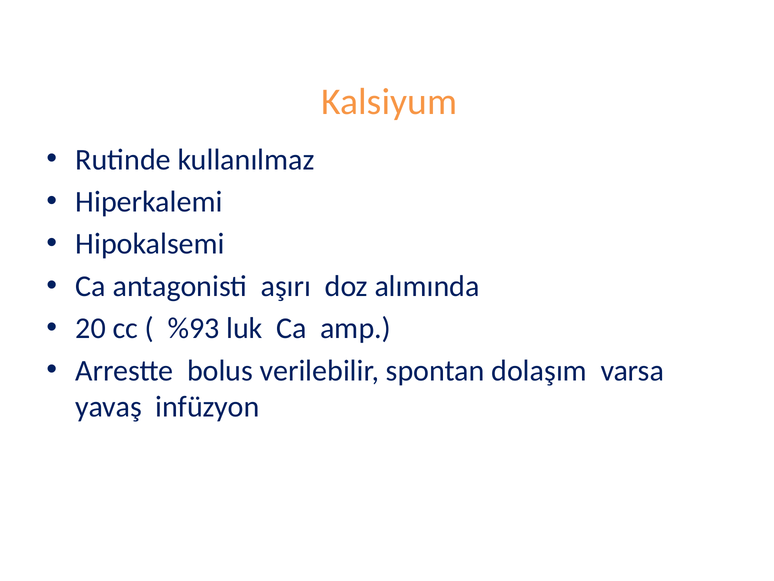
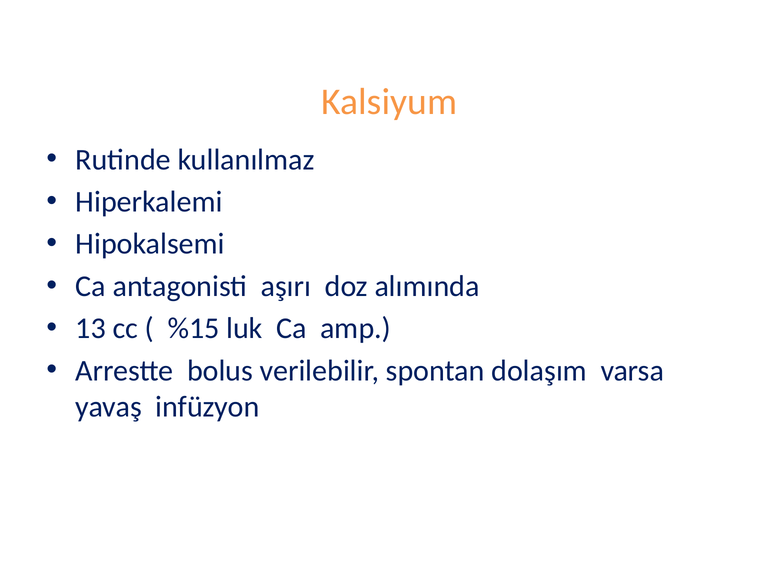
20: 20 -> 13
%93: %93 -> %15
